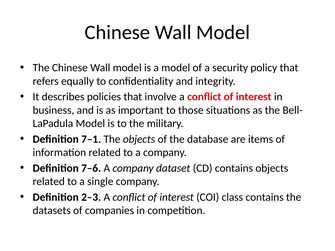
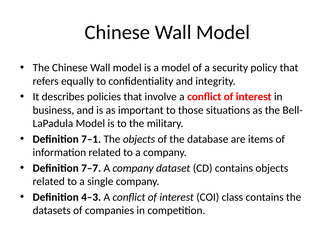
7–6: 7–6 -> 7–7
2–3: 2–3 -> 4–3
